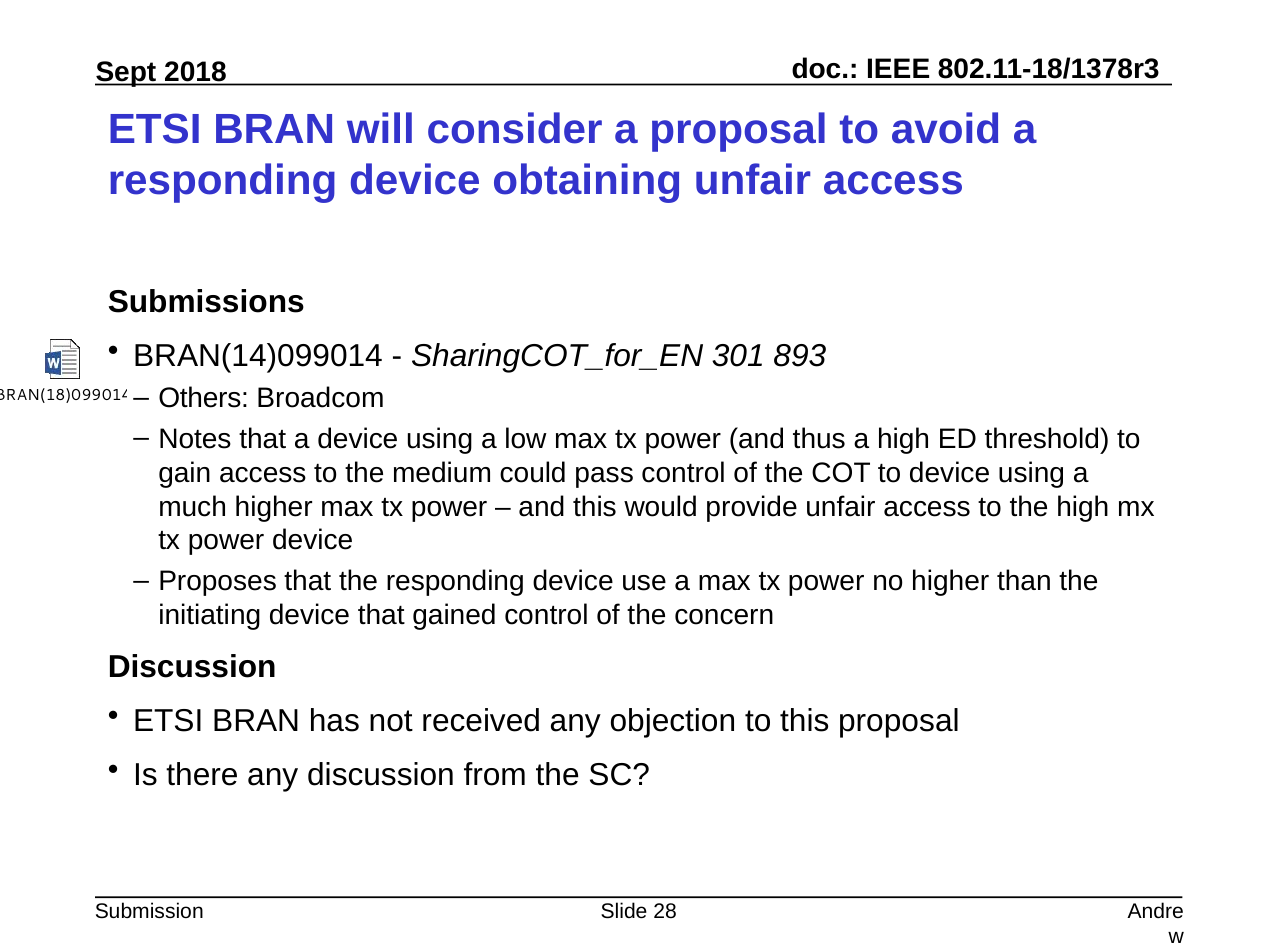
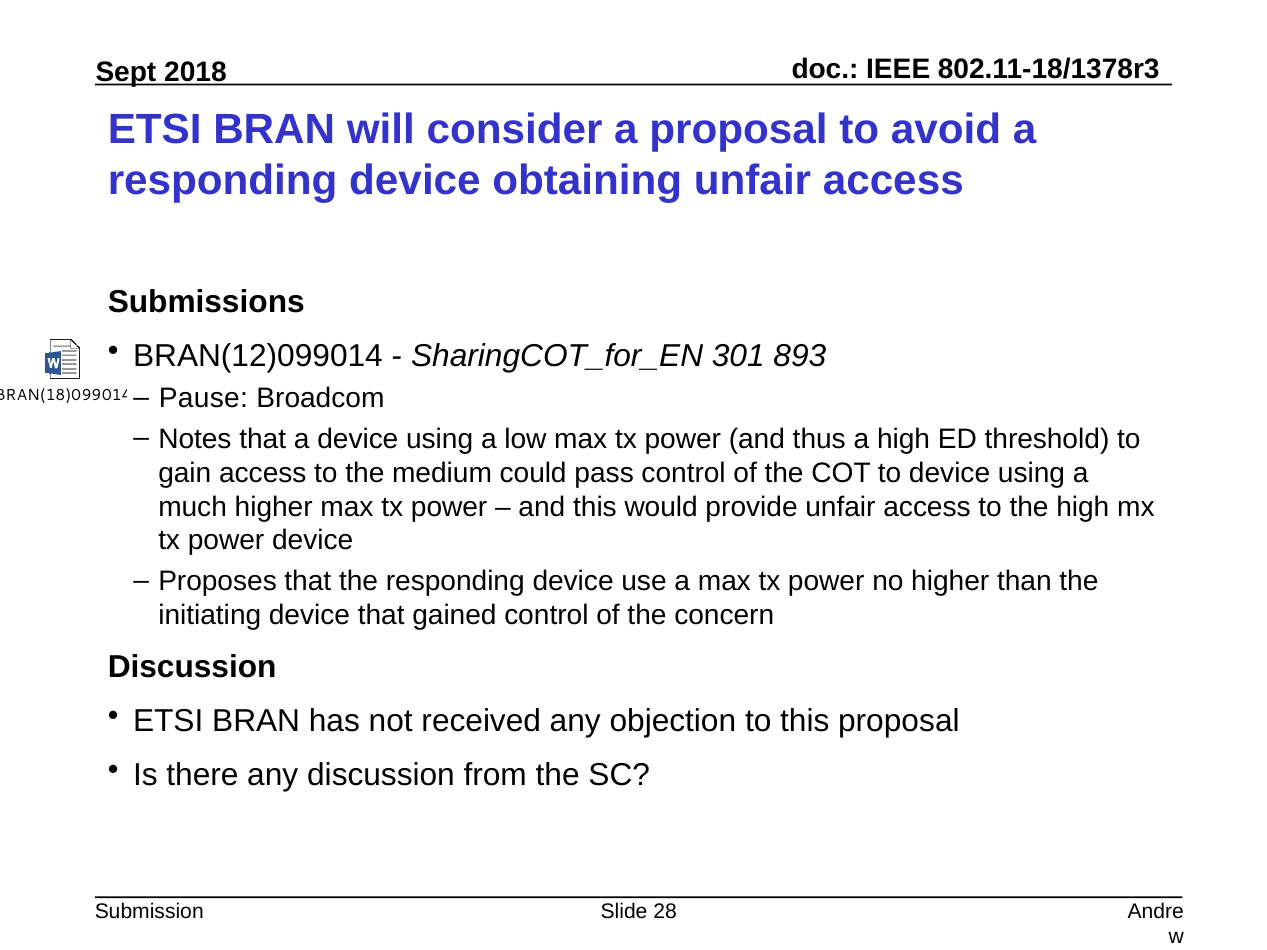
BRAN(14)099014: BRAN(14)099014 -> BRAN(12)099014
Others: Others -> Pause
